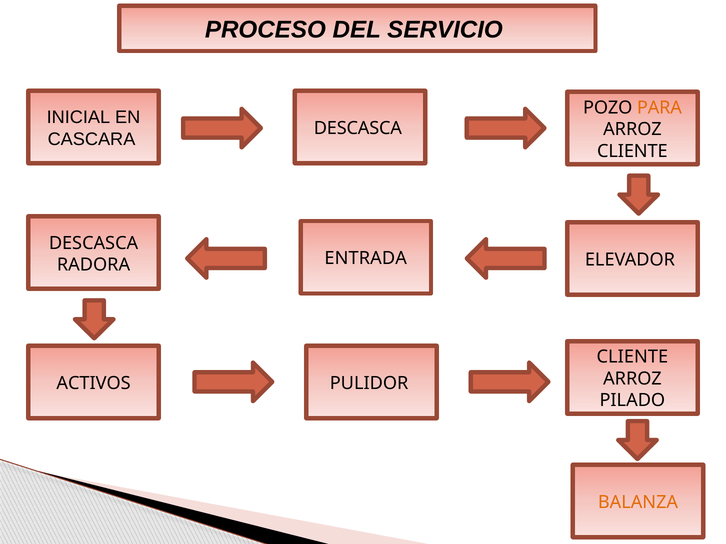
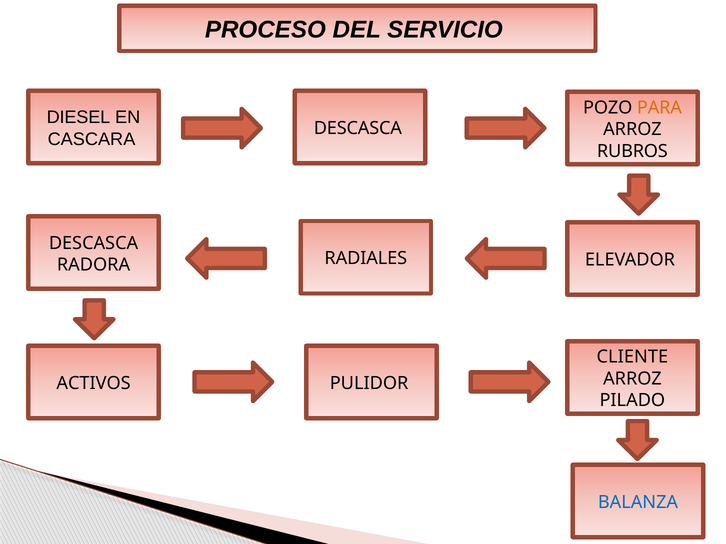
INICIAL: INICIAL -> DIESEL
CLIENTE at (632, 151): CLIENTE -> RUBROS
ENTRADA: ENTRADA -> RADIALES
BALANZA colour: orange -> blue
